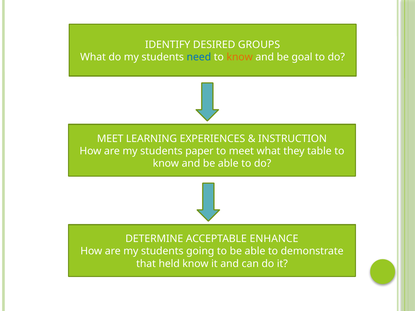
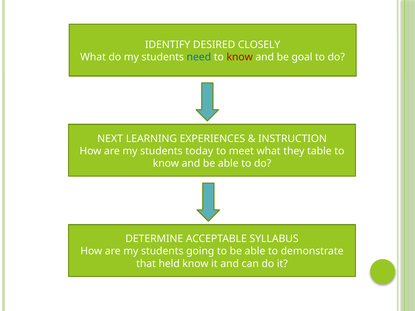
GROUPS: GROUPS -> CLOSELY
know at (240, 57) colour: orange -> red
MEET at (110, 139): MEET -> NEXT
paper: paper -> today
ENHANCE: ENHANCE -> SYLLABUS
